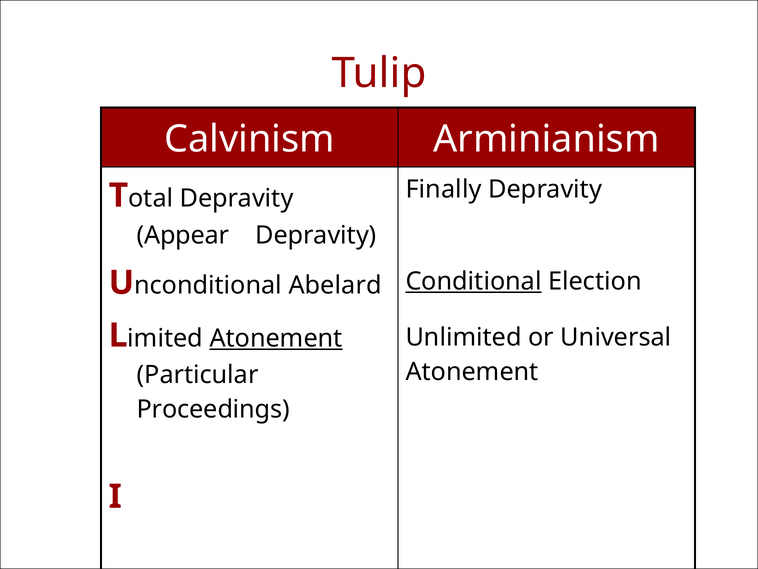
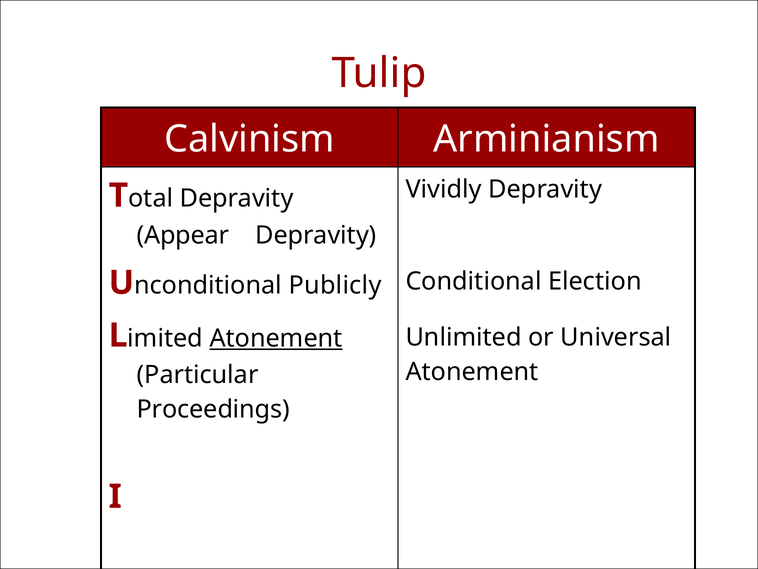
Finally: Finally -> Vividly
Conditional underline: present -> none
Abelard: Abelard -> Publicly
